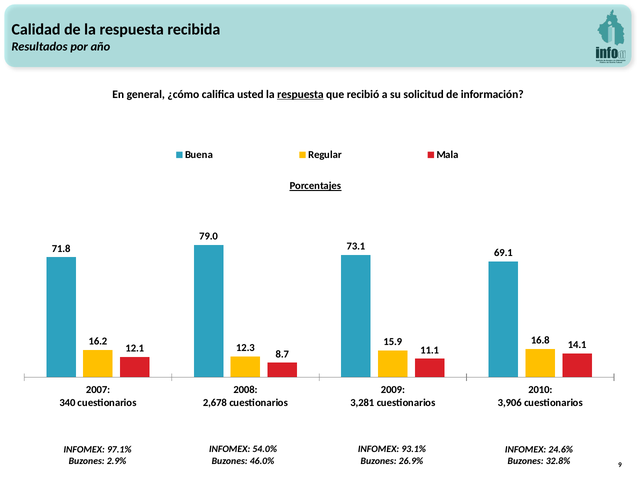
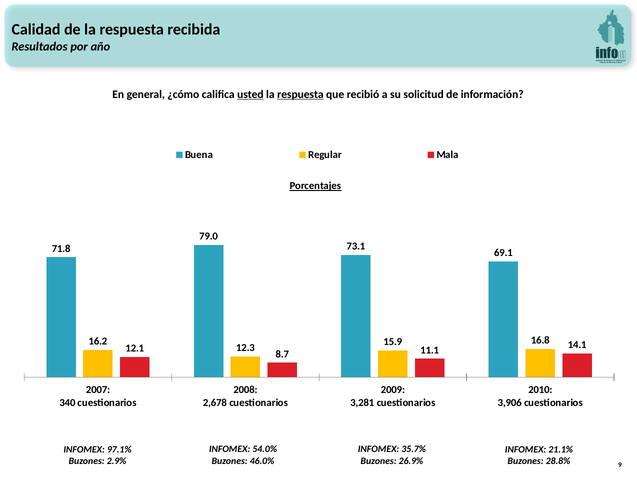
usted underline: none -> present
93.1%: 93.1% -> 35.7%
24.6%: 24.6% -> 21.1%
32.8%: 32.8% -> 28.8%
